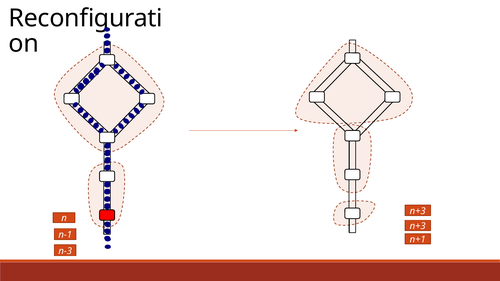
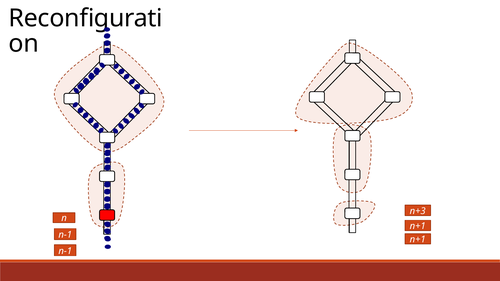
n+3 at (418, 226): n+3 -> n+1
n-3 at (65, 251): n-3 -> n-1
